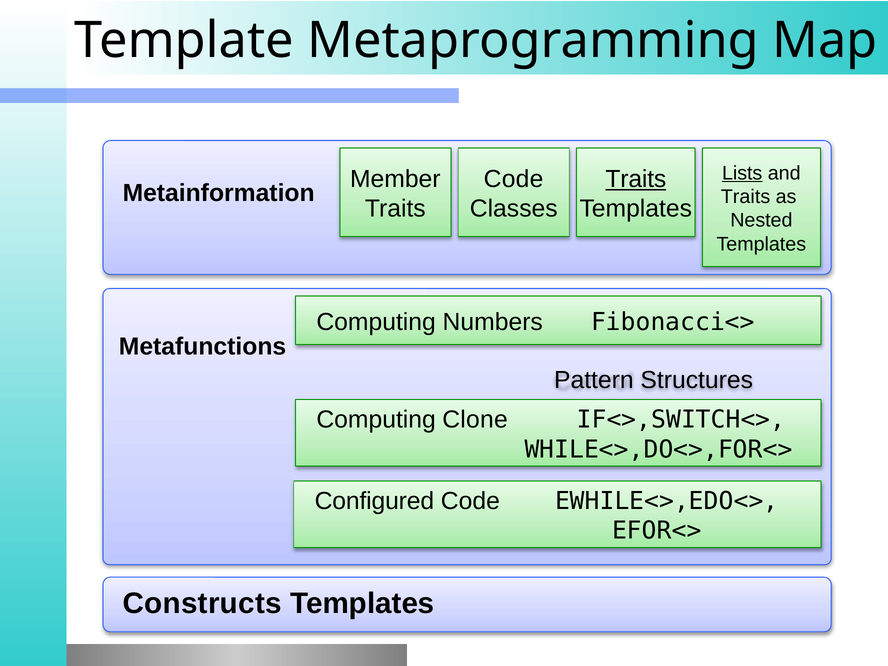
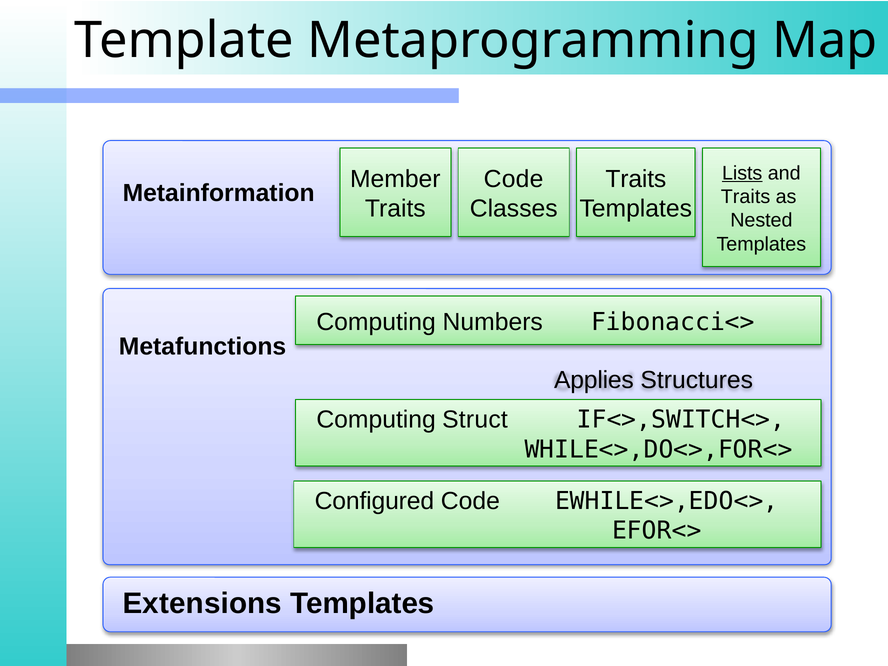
Traits at (636, 179) underline: present -> none
Pattern: Pattern -> Applies
Clone: Clone -> Struct
Constructs: Constructs -> Extensions
